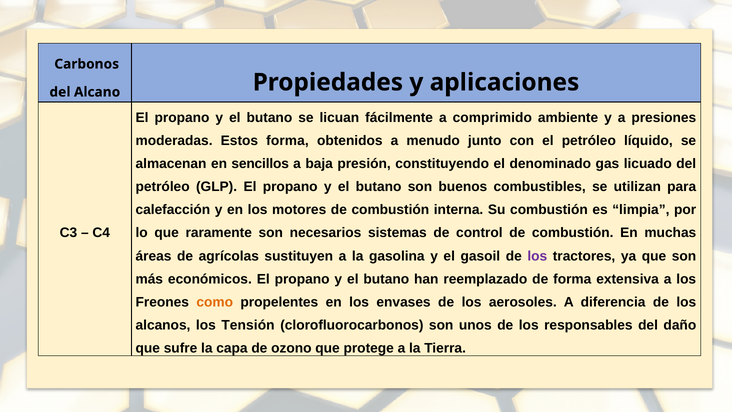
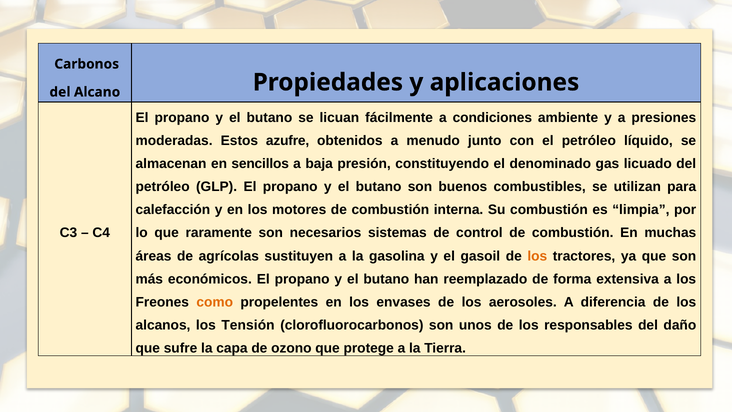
comprimido: comprimido -> condiciones
Estos forma: forma -> azufre
los at (537, 256) colour: purple -> orange
